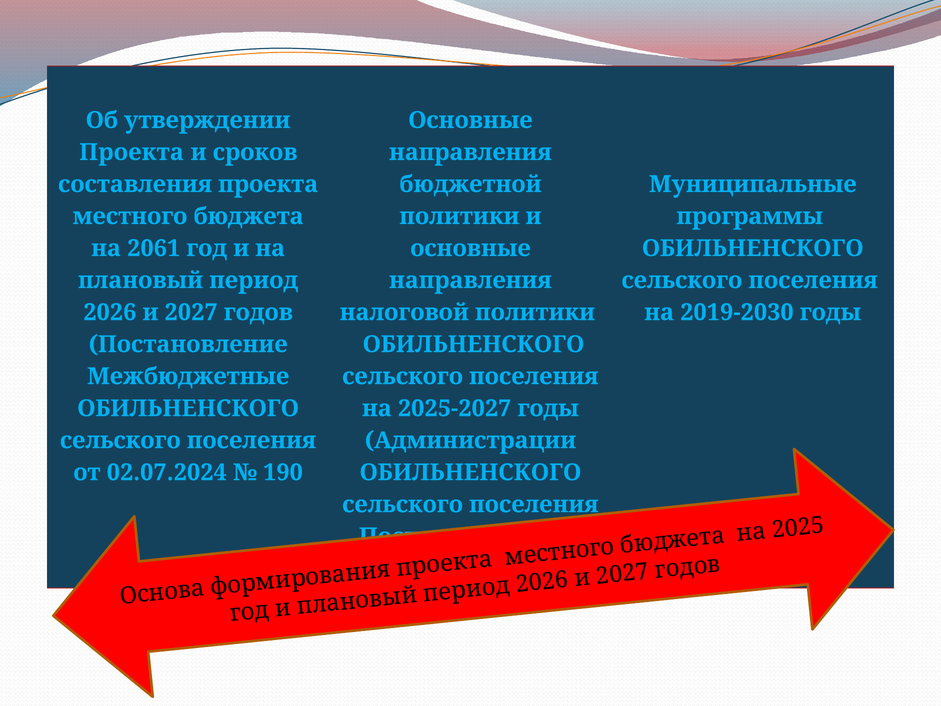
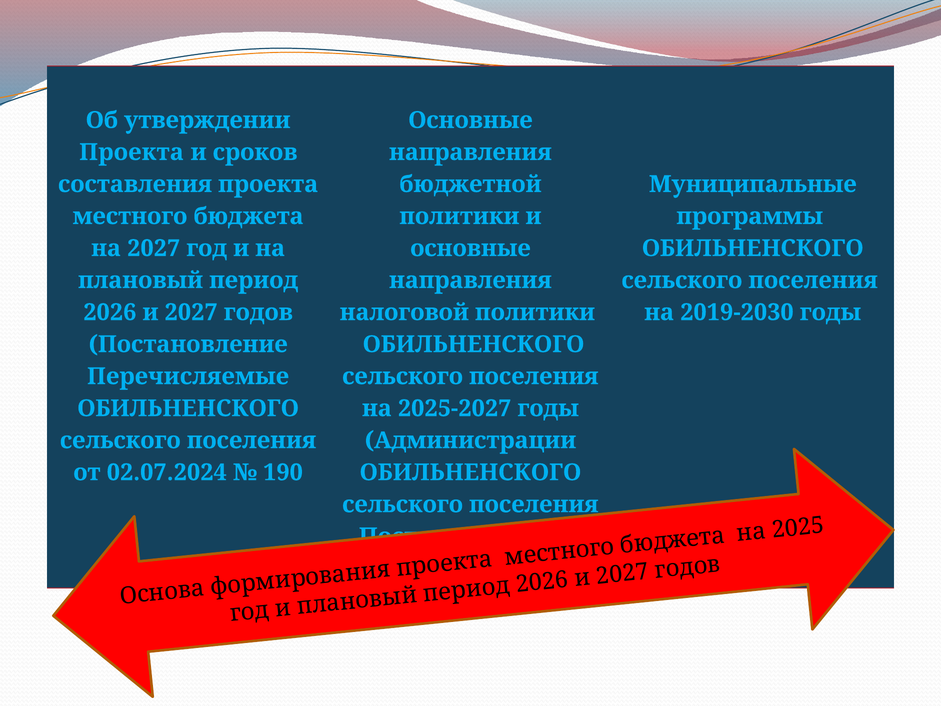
на 2061: 2061 -> 2027
Межбюджетные: Межбюджетные -> Перечисляемые
